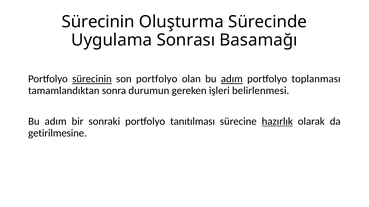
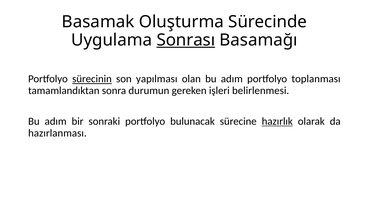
Sürecinin at (98, 22): Sürecinin -> Basamak
Sonrası underline: none -> present
son portfolyo: portfolyo -> yapılması
adım at (232, 79) underline: present -> none
tanıtılması: tanıtılması -> bulunacak
getirilmesine: getirilmesine -> hazırlanması
